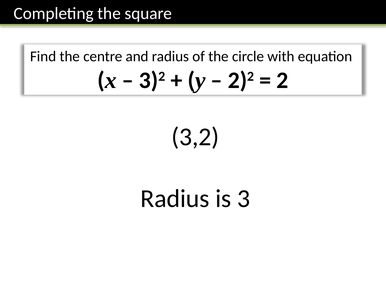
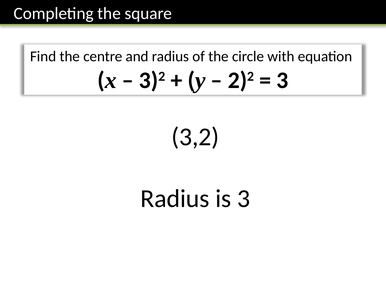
2 at (282, 80): 2 -> 3
